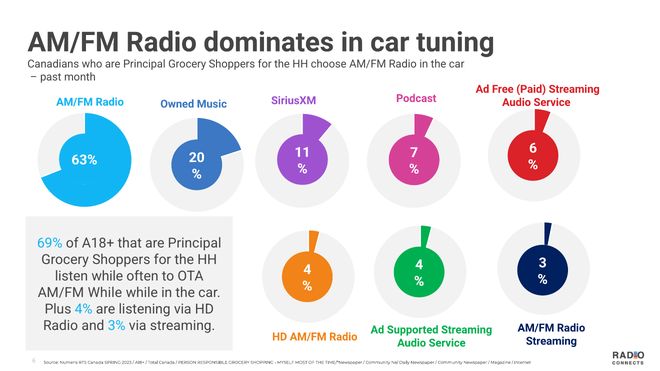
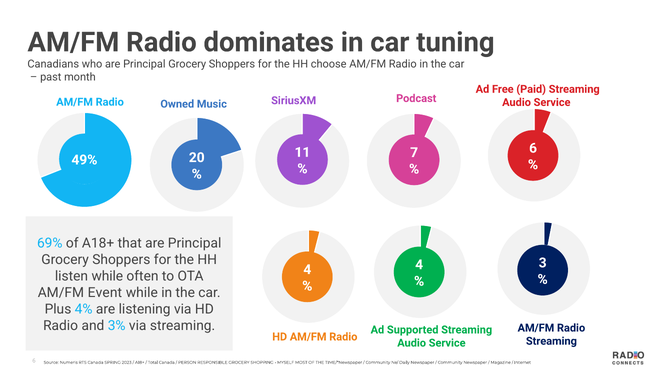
63%: 63% -> 49%
AM/FM While: While -> Event
